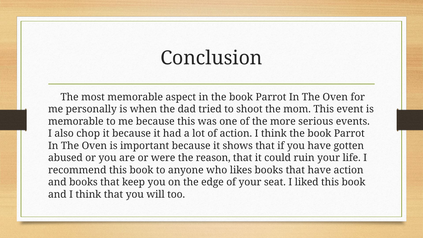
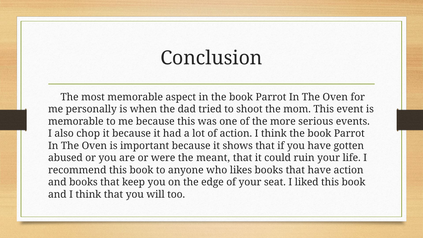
reason: reason -> meant
